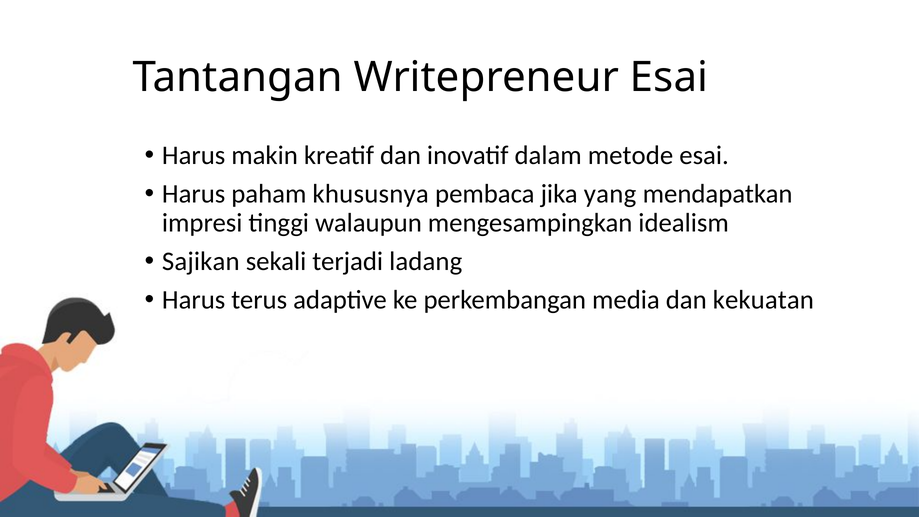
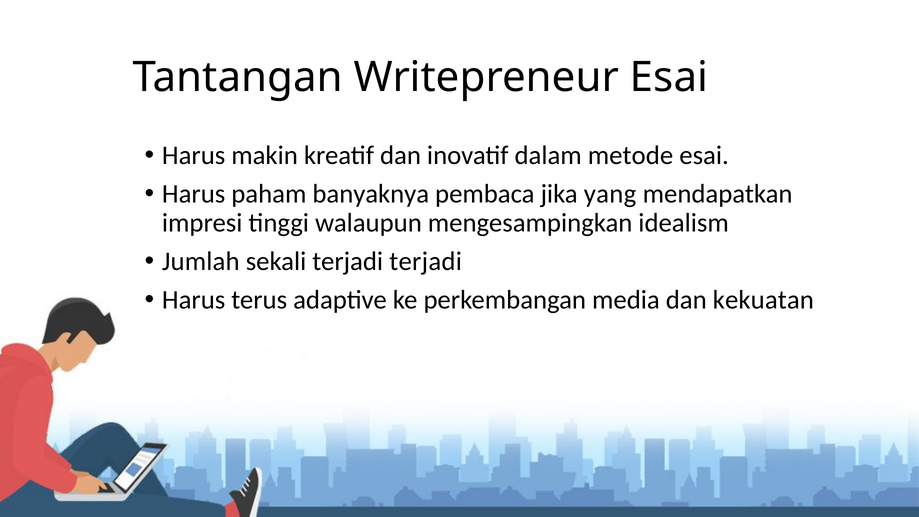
khususnya: khususnya -> banyaknya
Sajikan: Sajikan -> Jumlah
terjadi ladang: ladang -> terjadi
